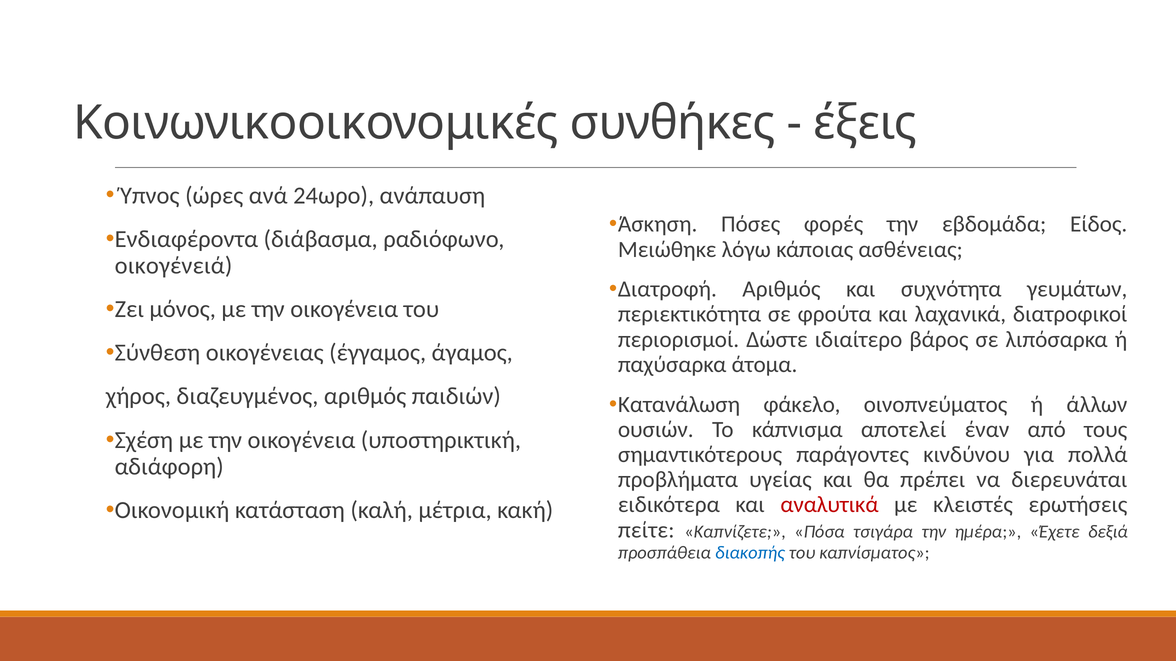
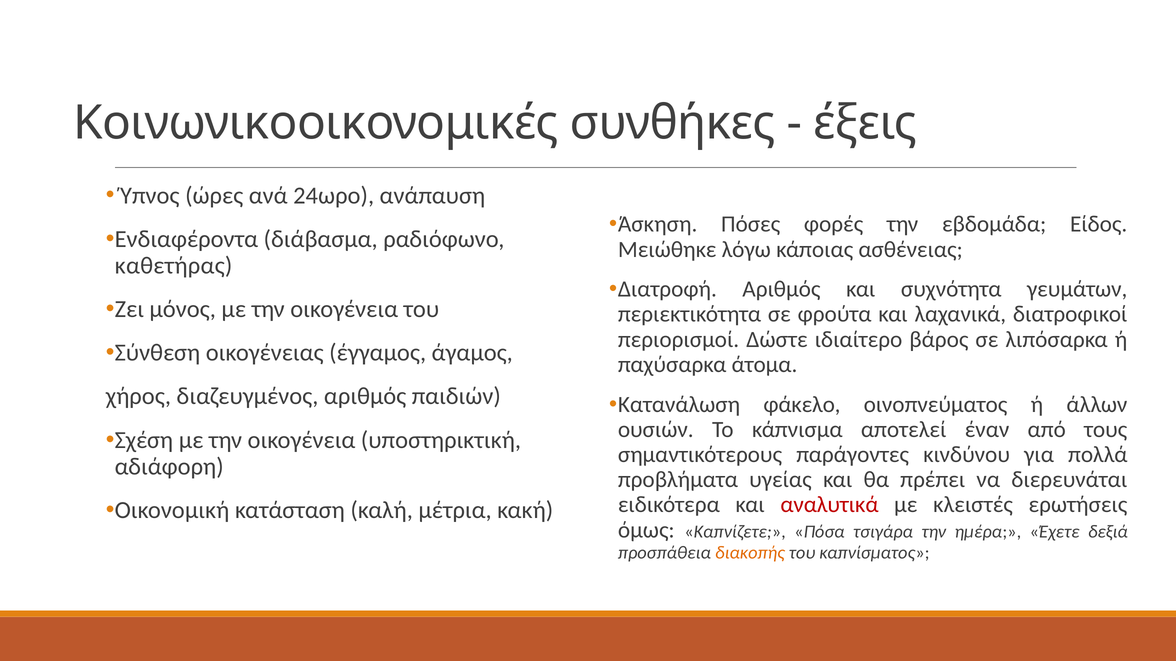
οικογένειά: οικογένειά -> καθετήρας
πείτε: πείτε -> όμως
διακοπής colour: blue -> orange
